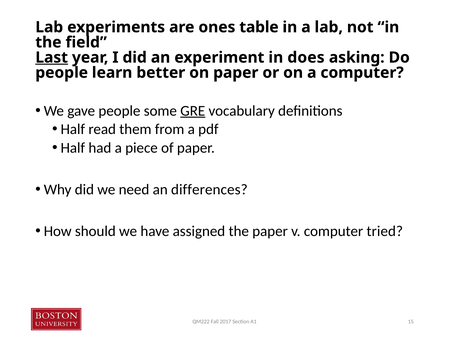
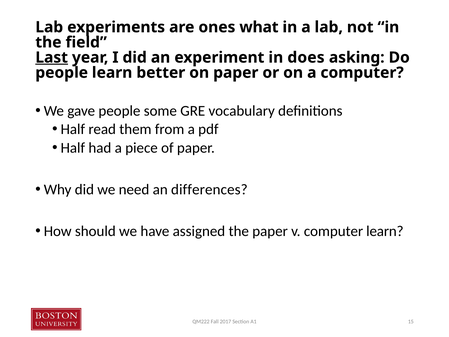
table: table -> what
GRE underline: present -> none
computer tried: tried -> learn
